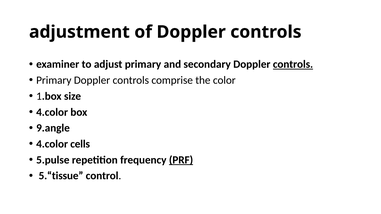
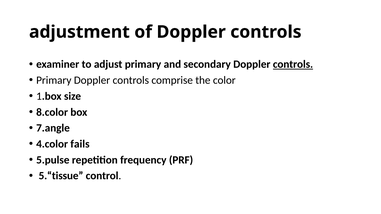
4.color at (52, 112): 4.color -> 8.color
9.angle: 9.angle -> 7.angle
cells: cells -> fails
PRF underline: present -> none
